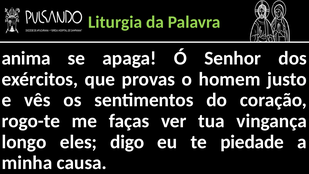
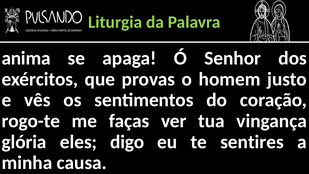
longo: longo -> glória
piedade: piedade -> sentires
